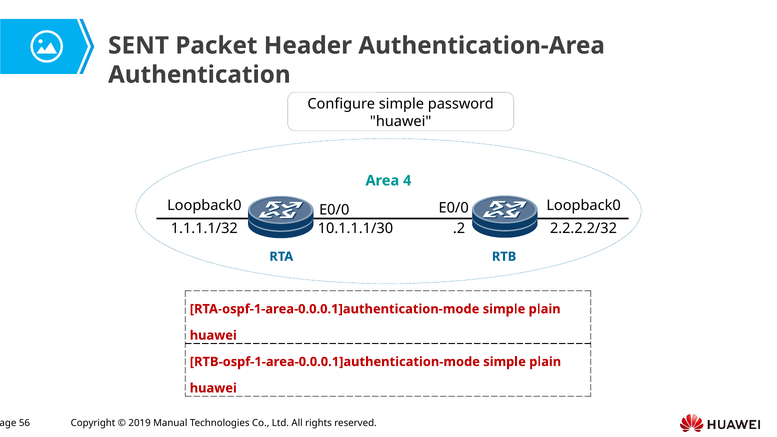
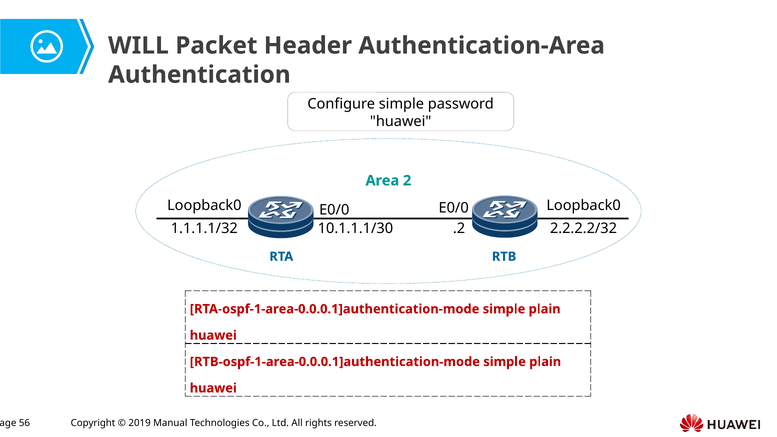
SENT: SENT -> WILL
4: 4 -> 2
